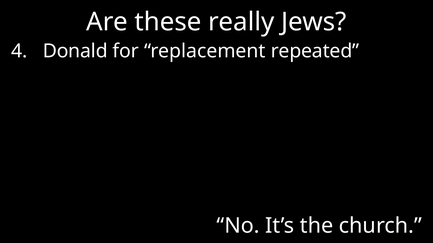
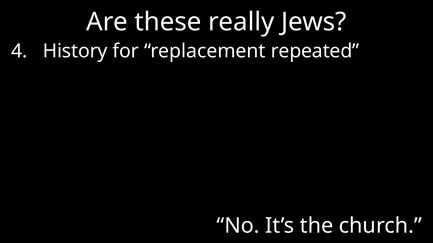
Donald: Donald -> History
